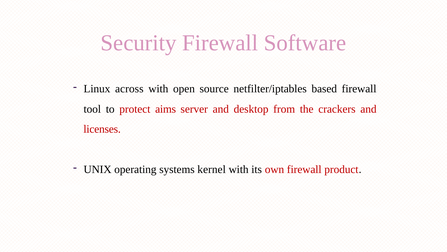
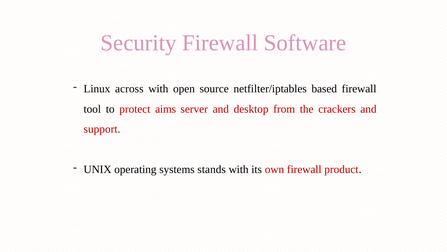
licenses: licenses -> support
kernel: kernel -> stands
